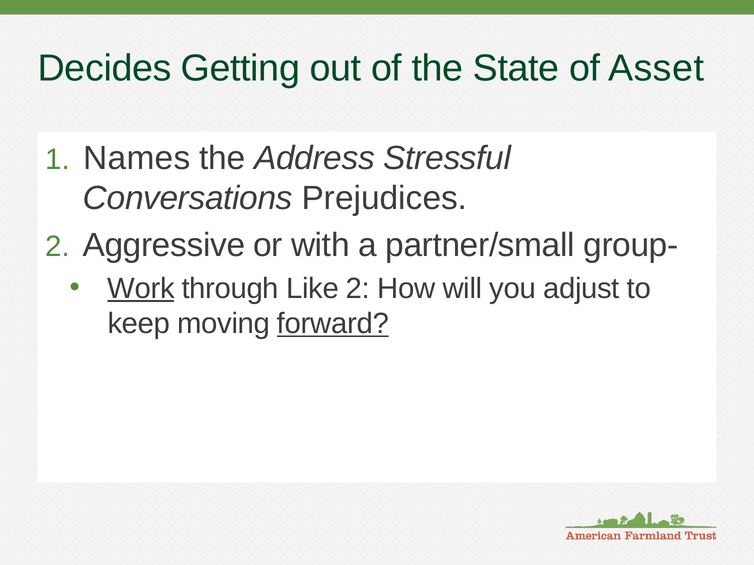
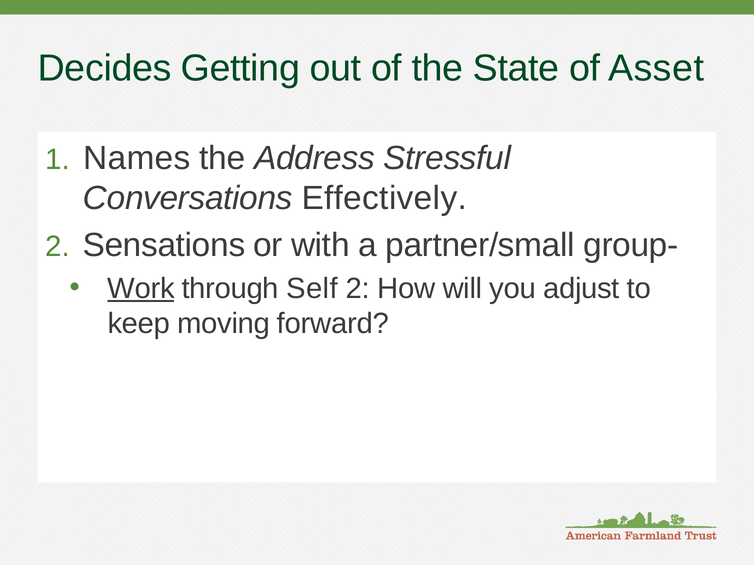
Prejudices: Prejudices -> Effectively
Aggressive: Aggressive -> Sensations
Like: Like -> Self
forward underline: present -> none
